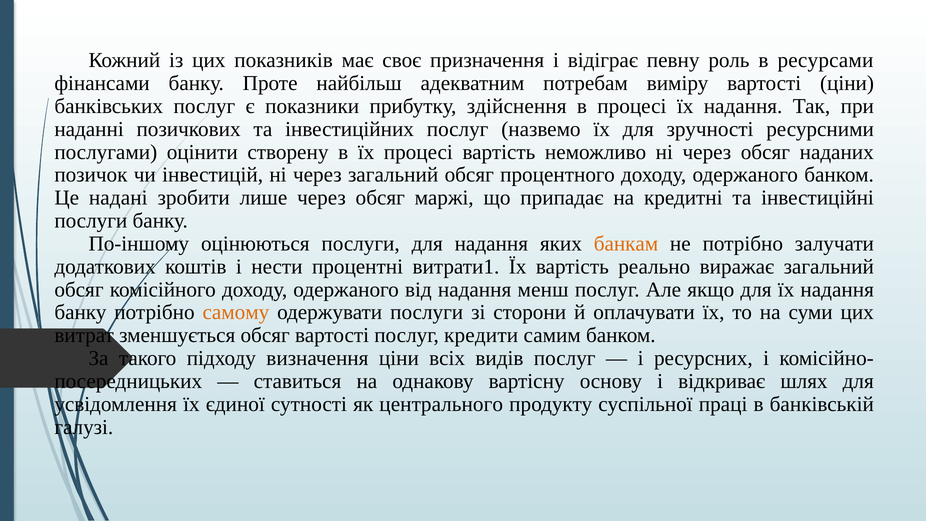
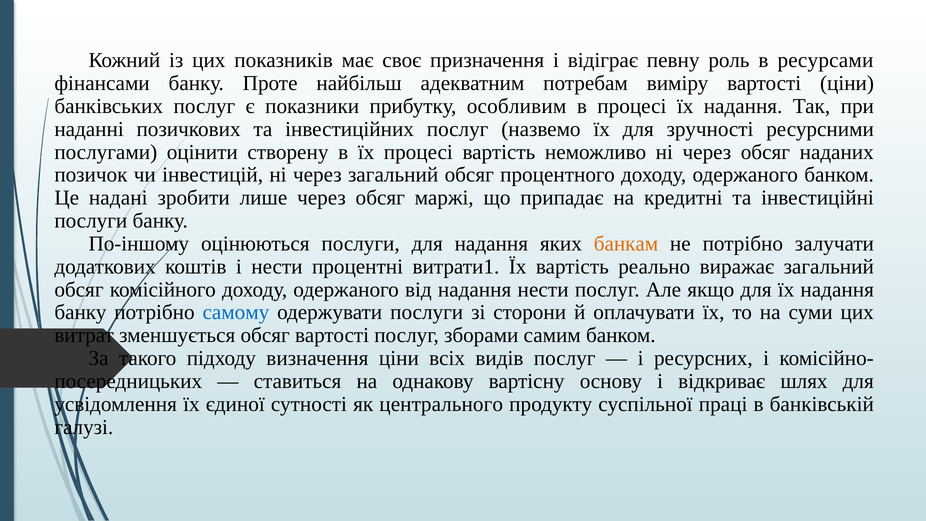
здійснення: здійснення -> особливим
надання менш: менш -> нести
самому colour: orange -> blue
кредити: кредити -> зборами
